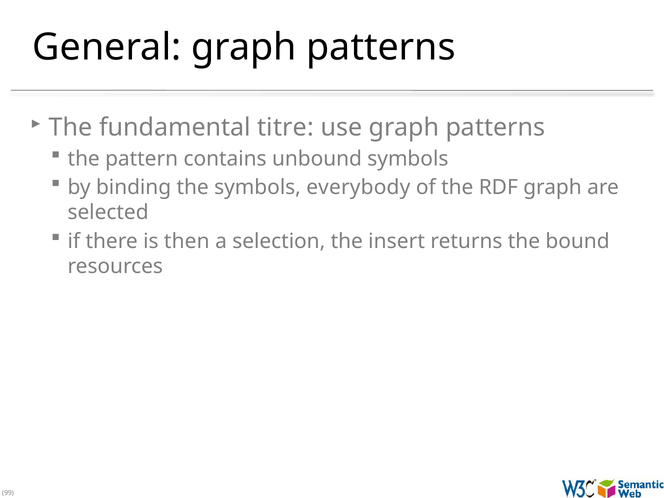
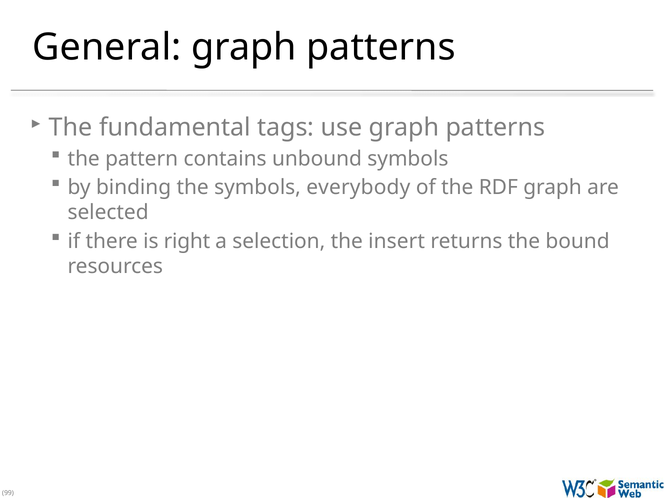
titre: titre -> tags
then: then -> right
